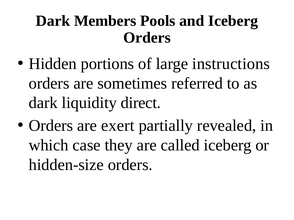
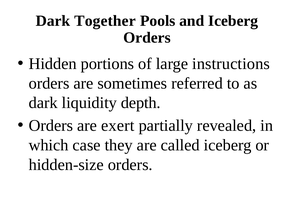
Members: Members -> Together
direct: direct -> depth
